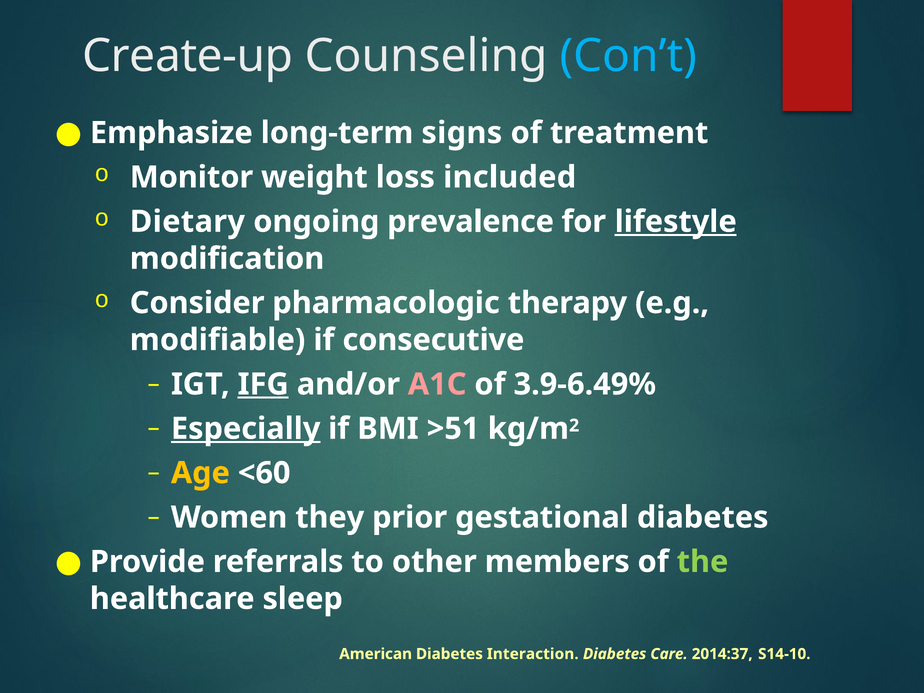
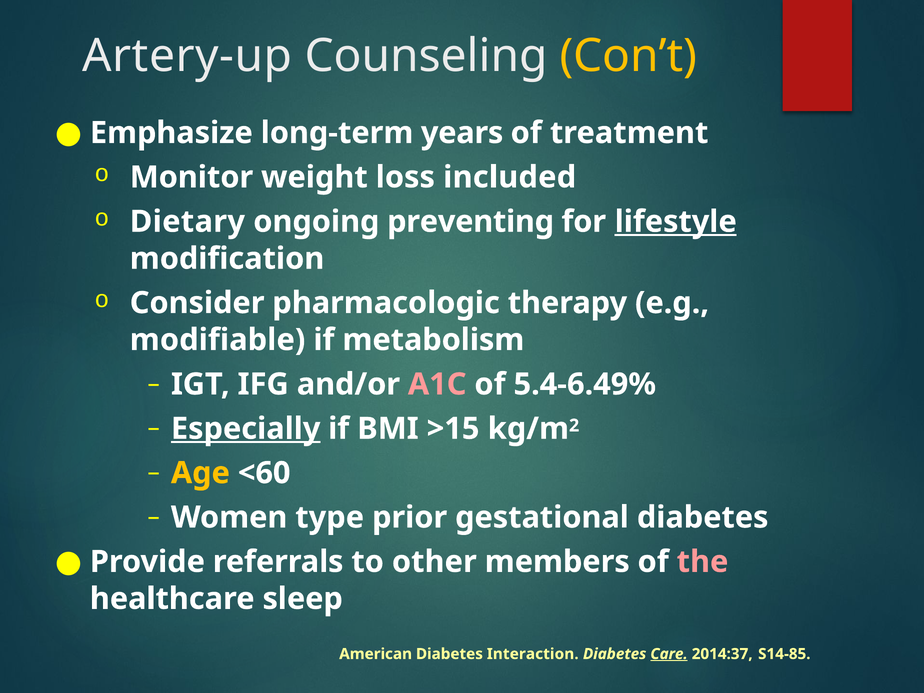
Create-up: Create-up -> Artery-up
Con’t colour: light blue -> yellow
signs: signs -> years
prevalence: prevalence -> preventing
consecutive: consecutive -> metabolism
IFG underline: present -> none
3.9-6.49%: 3.9-6.49% -> 5.4-6.49%
>51: >51 -> >15
they: they -> type
the colour: light green -> pink
Care underline: none -> present
S14-10: S14-10 -> S14-85
